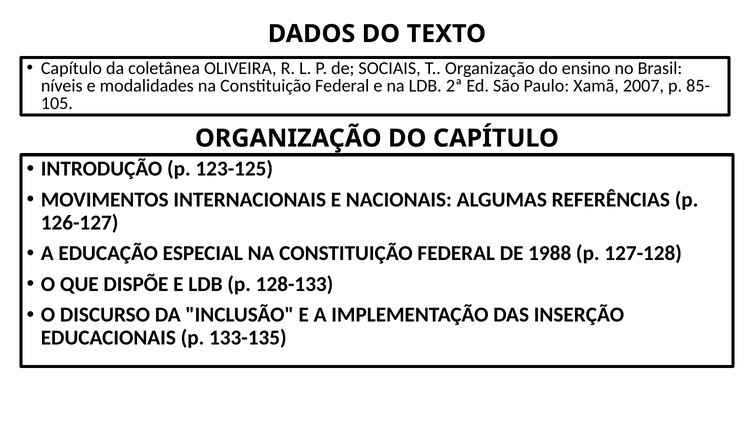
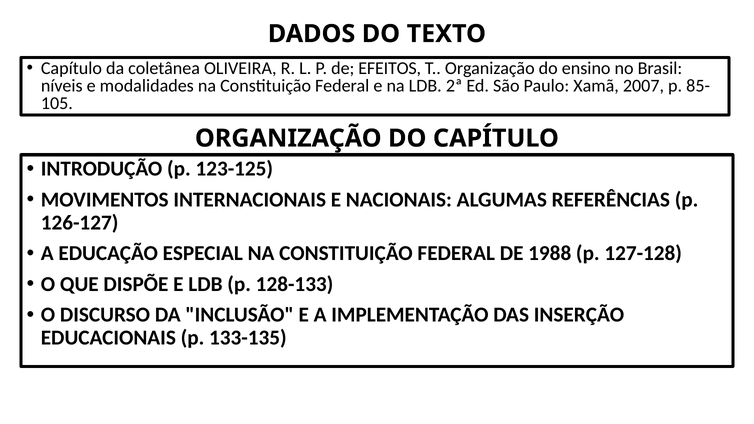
SOCIAIS: SOCIAIS -> EFEITOS
